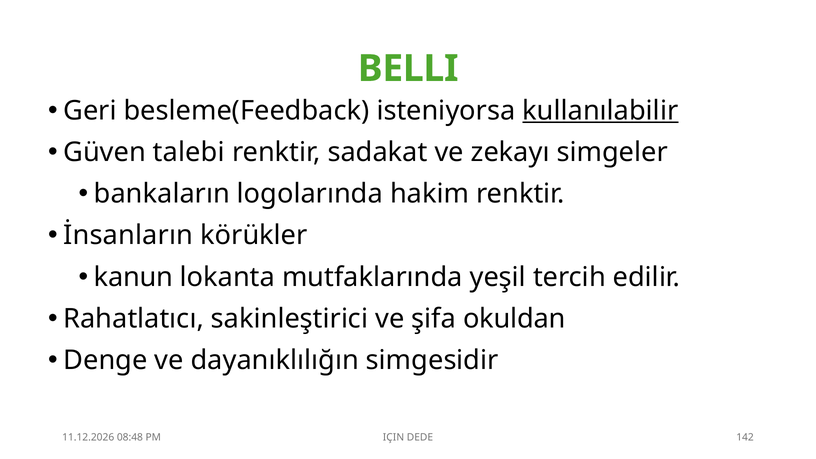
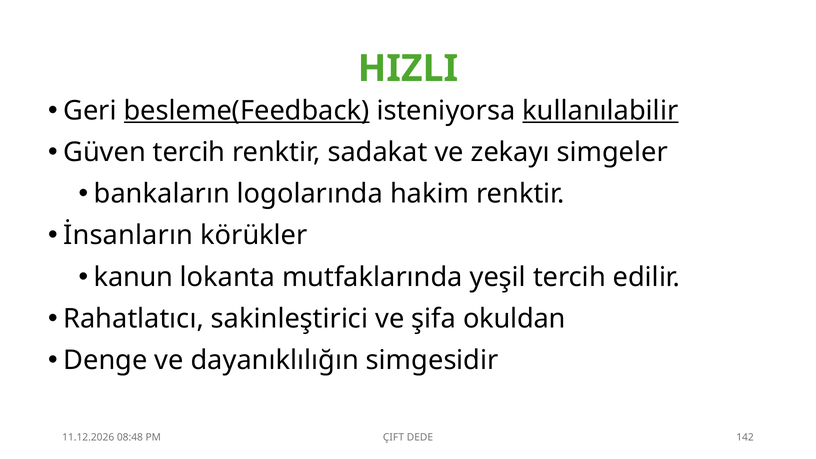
BELLI: BELLI -> HIZLI
besleme(Feedback underline: none -> present
Güven talebi: talebi -> tercih
IÇIN: IÇIN -> ÇIFT
